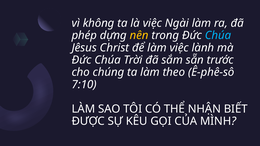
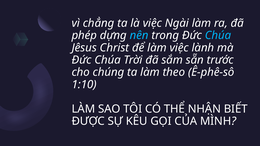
không: không -> chẳng
nên colour: yellow -> light blue
7:10: 7:10 -> 1:10
